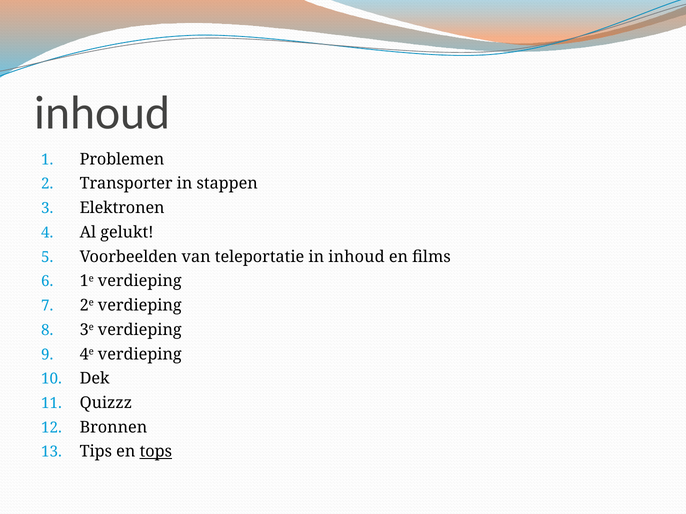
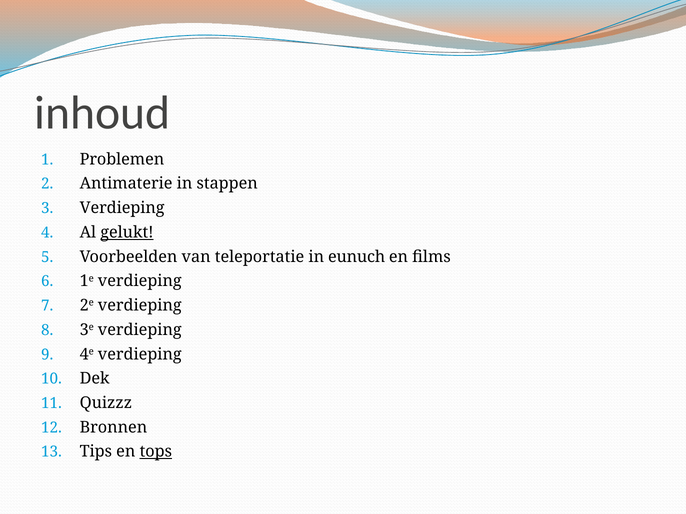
Transporter: Transporter -> Antimaterie
Elektronen at (122, 208): Elektronen -> Verdieping
gelukt underline: none -> present
in inhoud: inhoud -> eunuch
